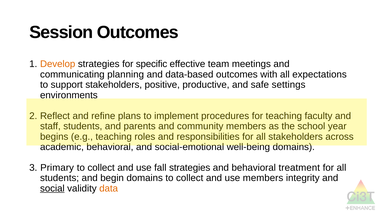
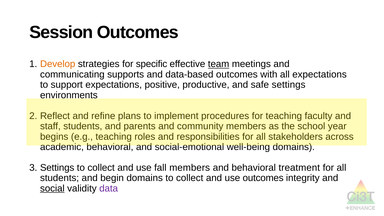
team underline: none -> present
planning: planning -> supports
support stakeholders: stakeholders -> expectations
Primary at (57, 168): Primary -> Settings
fall strategies: strategies -> members
use members: members -> outcomes
data colour: orange -> purple
